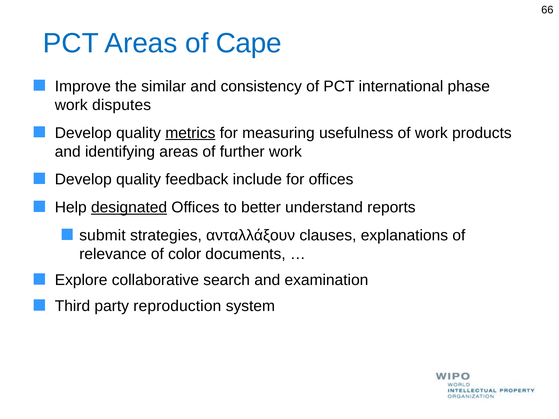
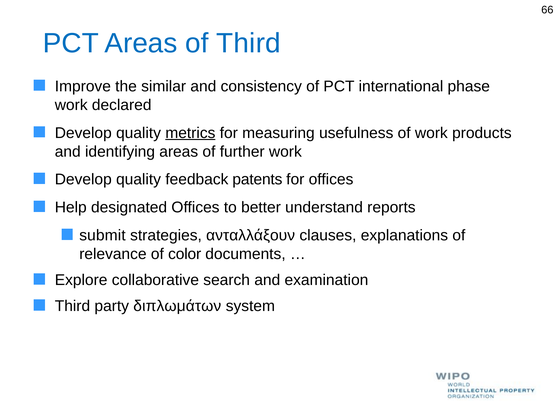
of Cape: Cape -> Third
disputes: disputes -> declared
include: include -> patents
designated underline: present -> none
reproduction: reproduction -> διπλωμάτων
